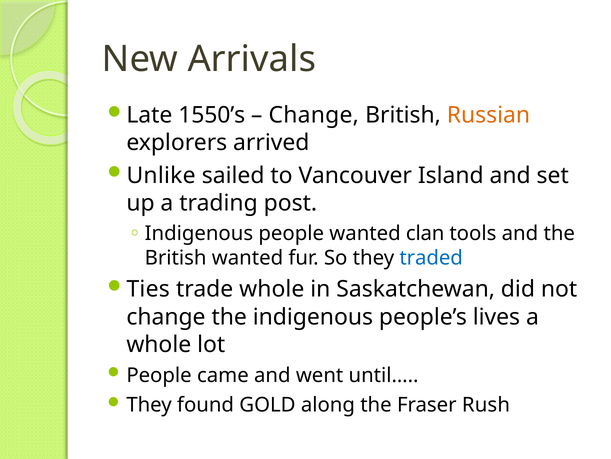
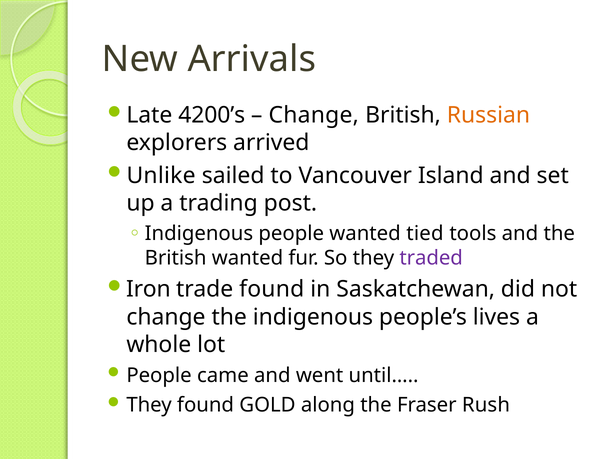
1550’s: 1550’s -> 4200’s
clan: clan -> tied
traded colour: blue -> purple
Ties: Ties -> Iron
trade whole: whole -> found
